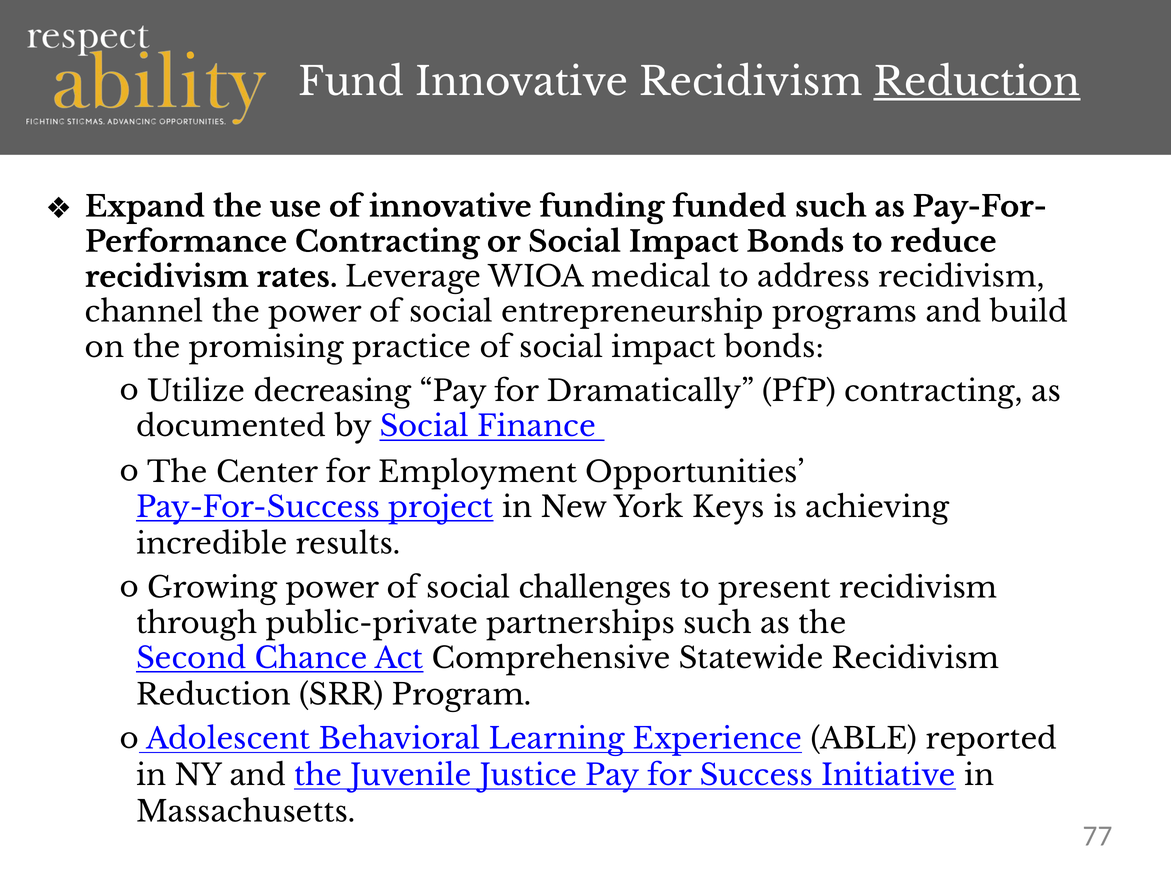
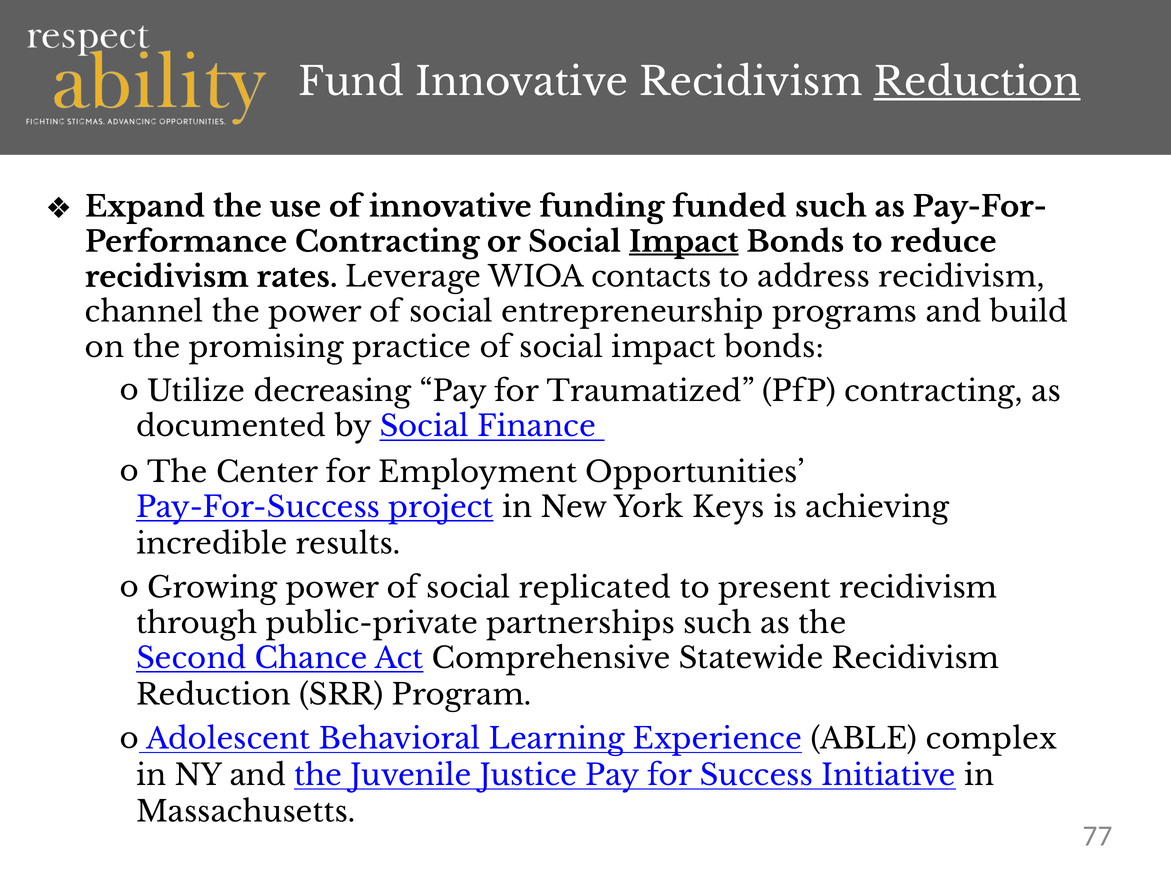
Impact at (684, 242) underline: none -> present
medical: medical -> contacts
Dramatically: Dramatically -> Traumatized
challenges: challenges -> replicated
reported: reported -> complex
